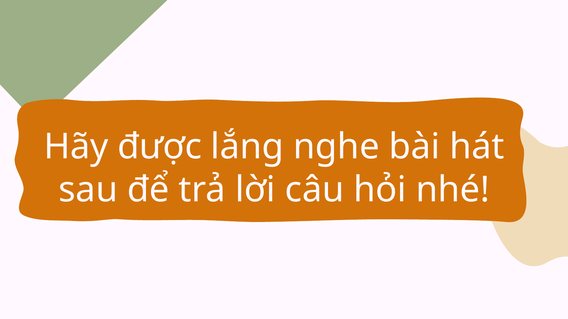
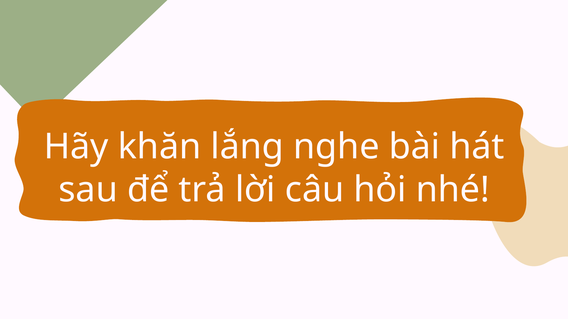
được: được -> khăn
